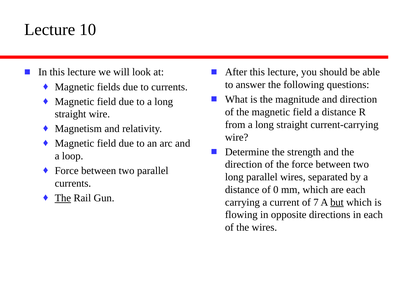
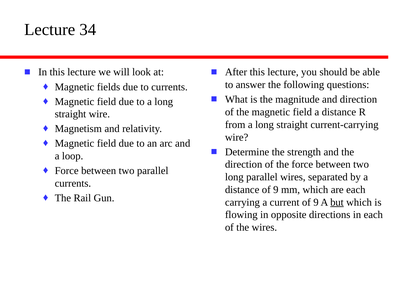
10: 10 -> 34
distance of 0: 0 -> 9
The at (63, 198) underline: present -> none
current of 7: 7 -> 9
